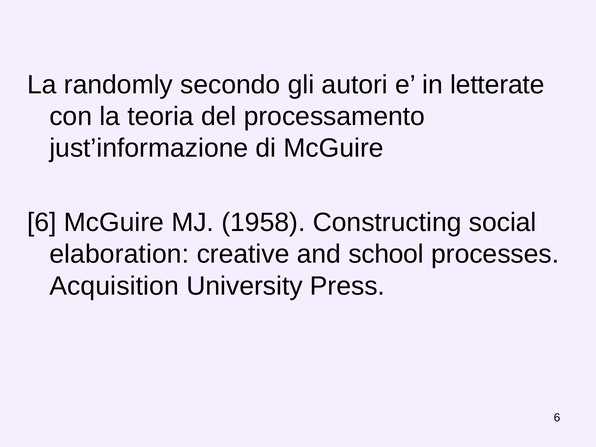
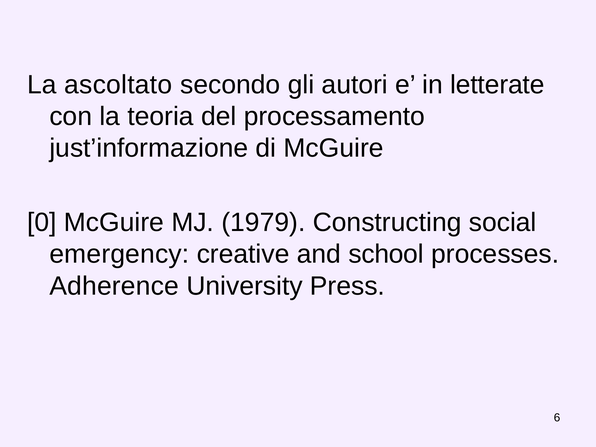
randomly: randomly -> ascoltato
6 at (42, 222): 6 -> 0
1958: 1958 -> 1979
elaboration: elaboration -> emergency
Acquisition: Acquisition -> Adherence
